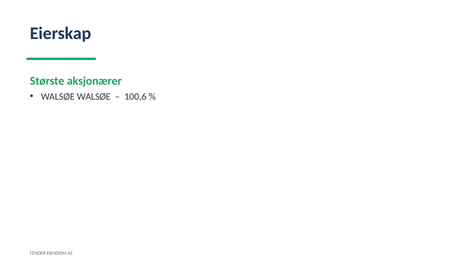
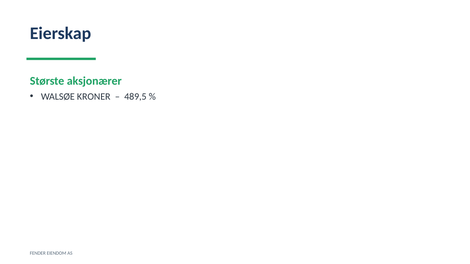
WALSØE WALSØE: WALSØE -> KRONER
100,6: 100,6 -> 489,5
